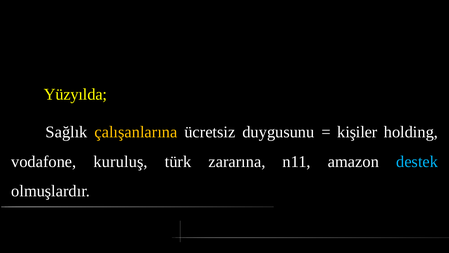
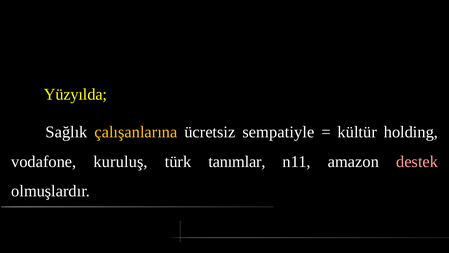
duygusunu: duygusunu -> sempatiyle
kişiler: kişiler -> kültür
zararına: zararına -> tanımlar
destek colour: light blue -> pink
